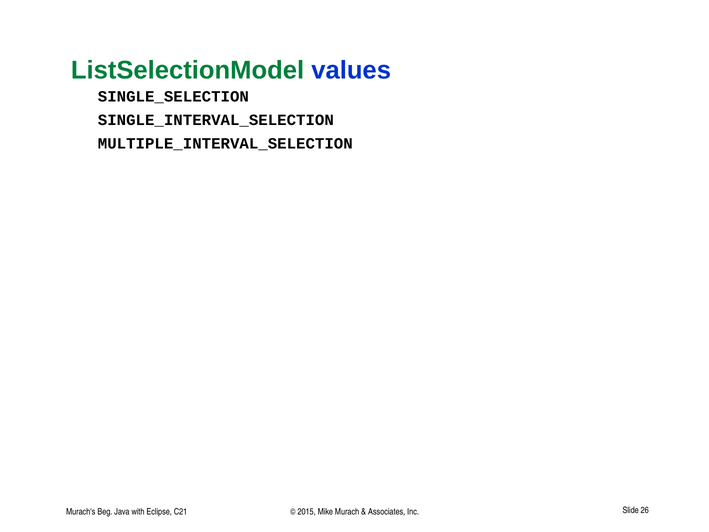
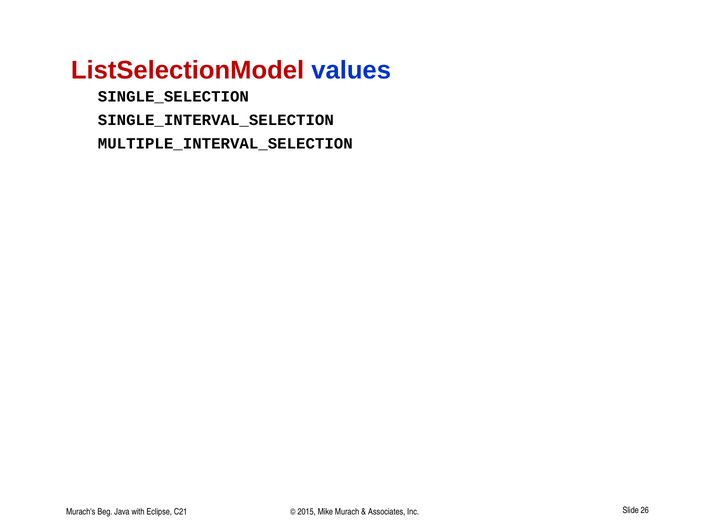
ListSelectionModel colour: green -> red
